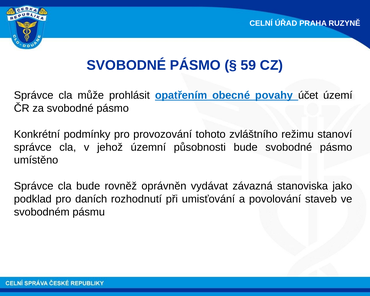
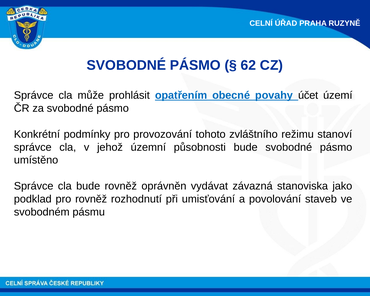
59: 59 -> 62
pro daních: daních -> rovněž
